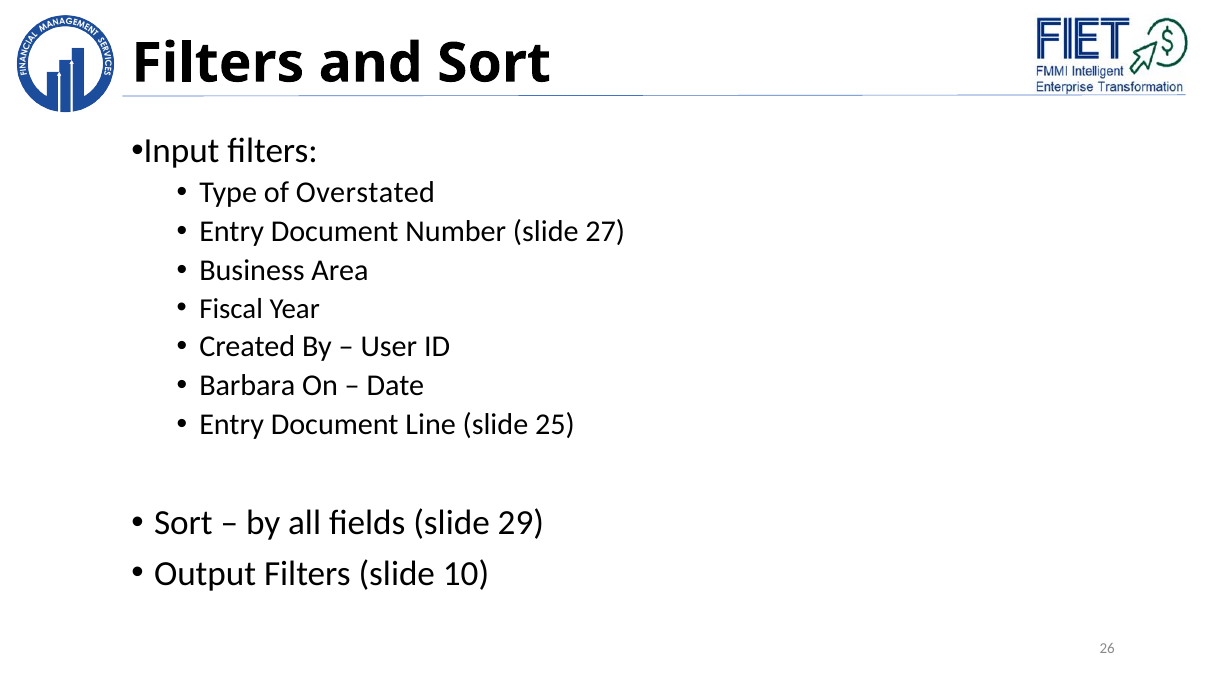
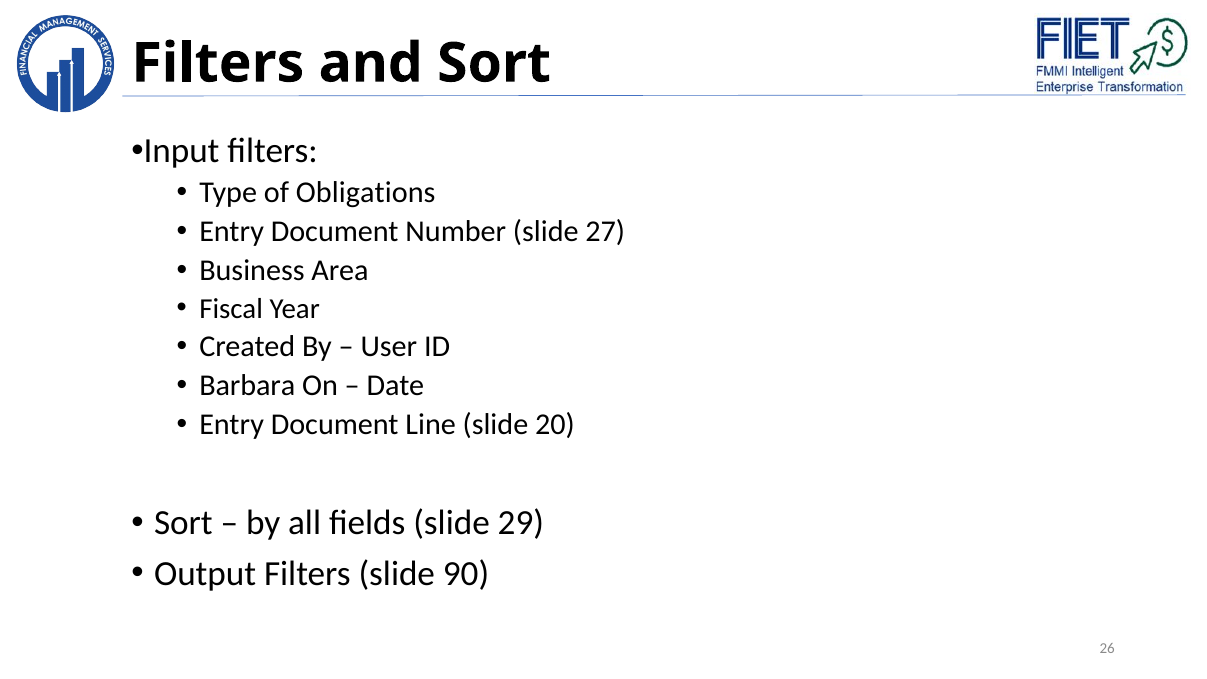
Overstated: Overstated -> Obligations
25: 25 -> 20
10: 10 -> 90
